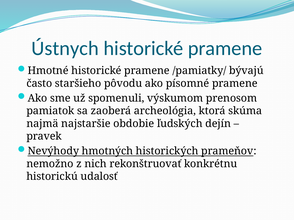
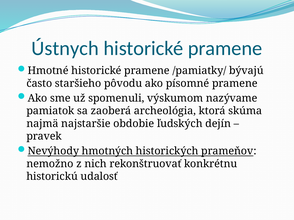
prenosom: prenosom -> nazývame
